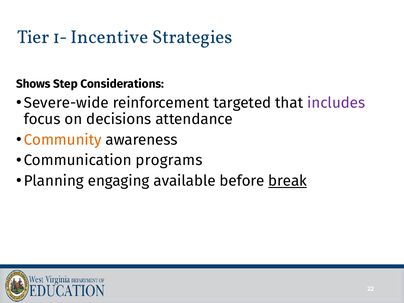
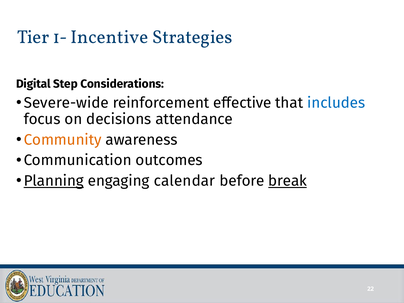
Shows: Shows -> Digital
targeted: targeted -> effective
includes colour: purple -> blue
programs: programs -> outcomes
Planning underline: none -> present
available: available -> calendar
